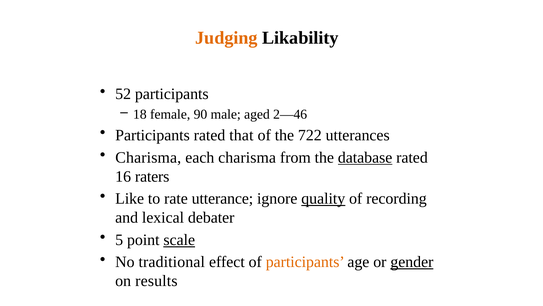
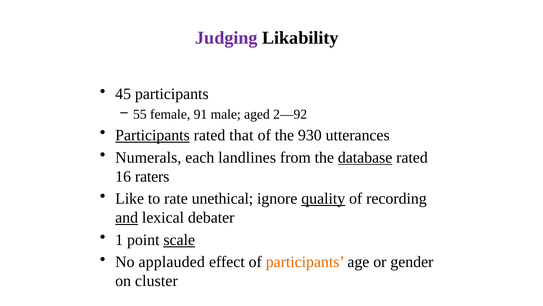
Judging colour: orange -> purple
52: 52 -> 45
18: 18 -> 55
90: 90 -> 91
2—46: 2—46 -> 2—92
Participants at (152, 135) underline: none -> present
722: 722 -> 930
Charisma at (148, 157): Charisma -> Numerals
each charisma: charisma -> landlines
utterance: utterance -> unethical
and underline: none -> present
5: 5 -> 1
traditional: traditional -> applauded
gender underline: present -> none
results: results -> cluster
